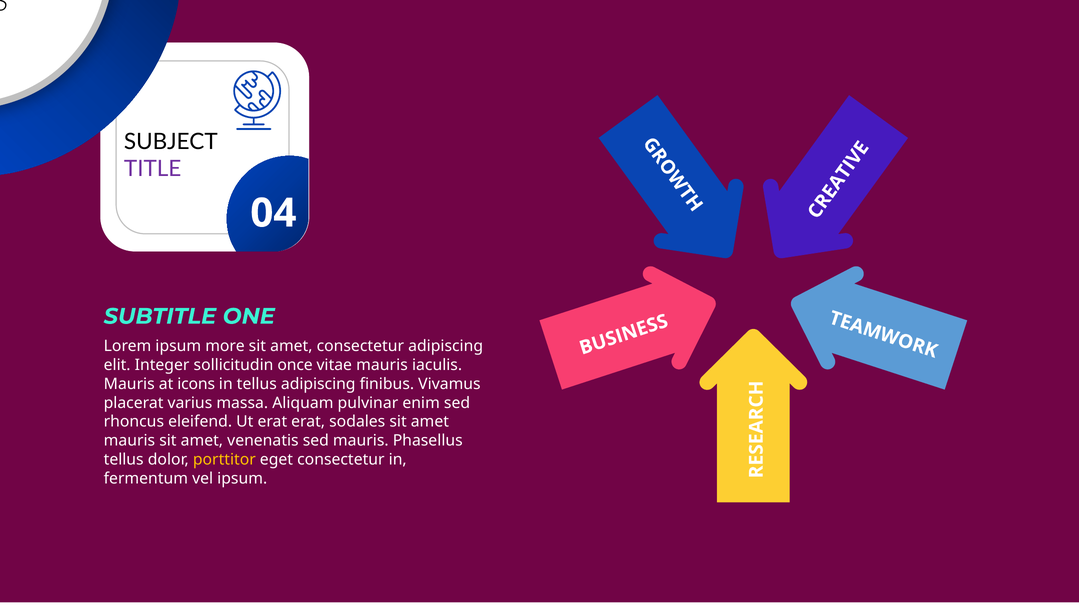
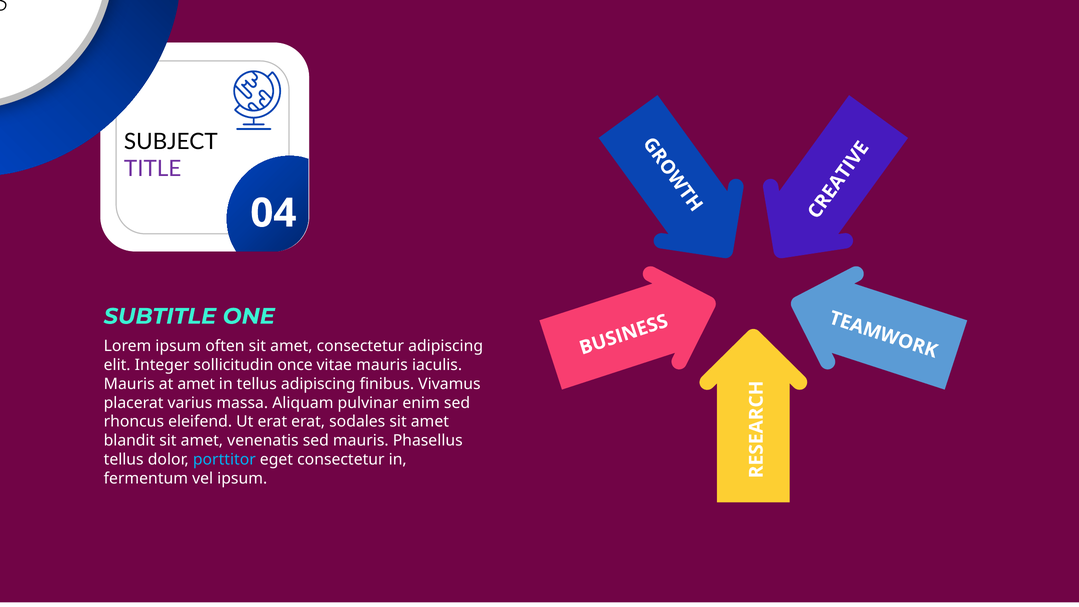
more: more -> often
at icons: icons -> amet
mauris at (129, 441): mauris -> blandit
porttitor colour: yellow -> light blue
